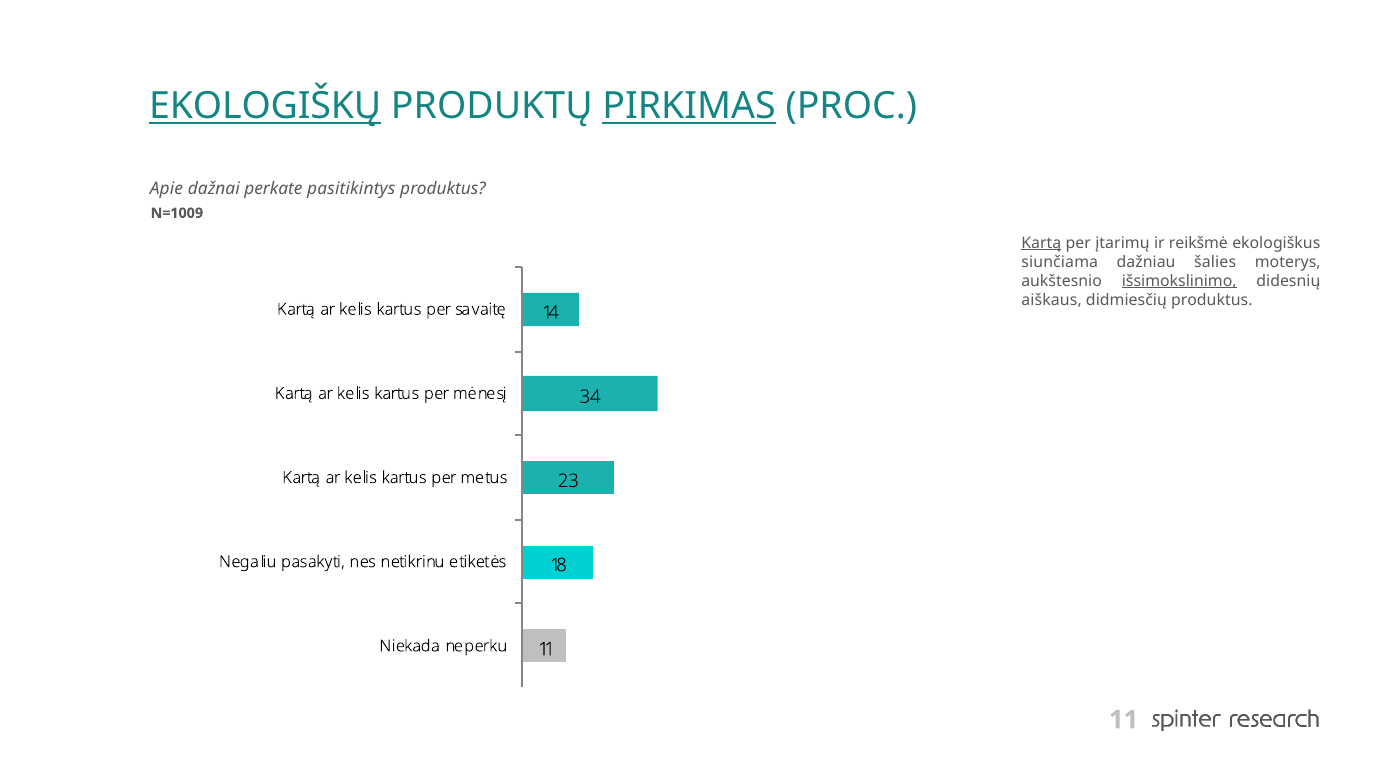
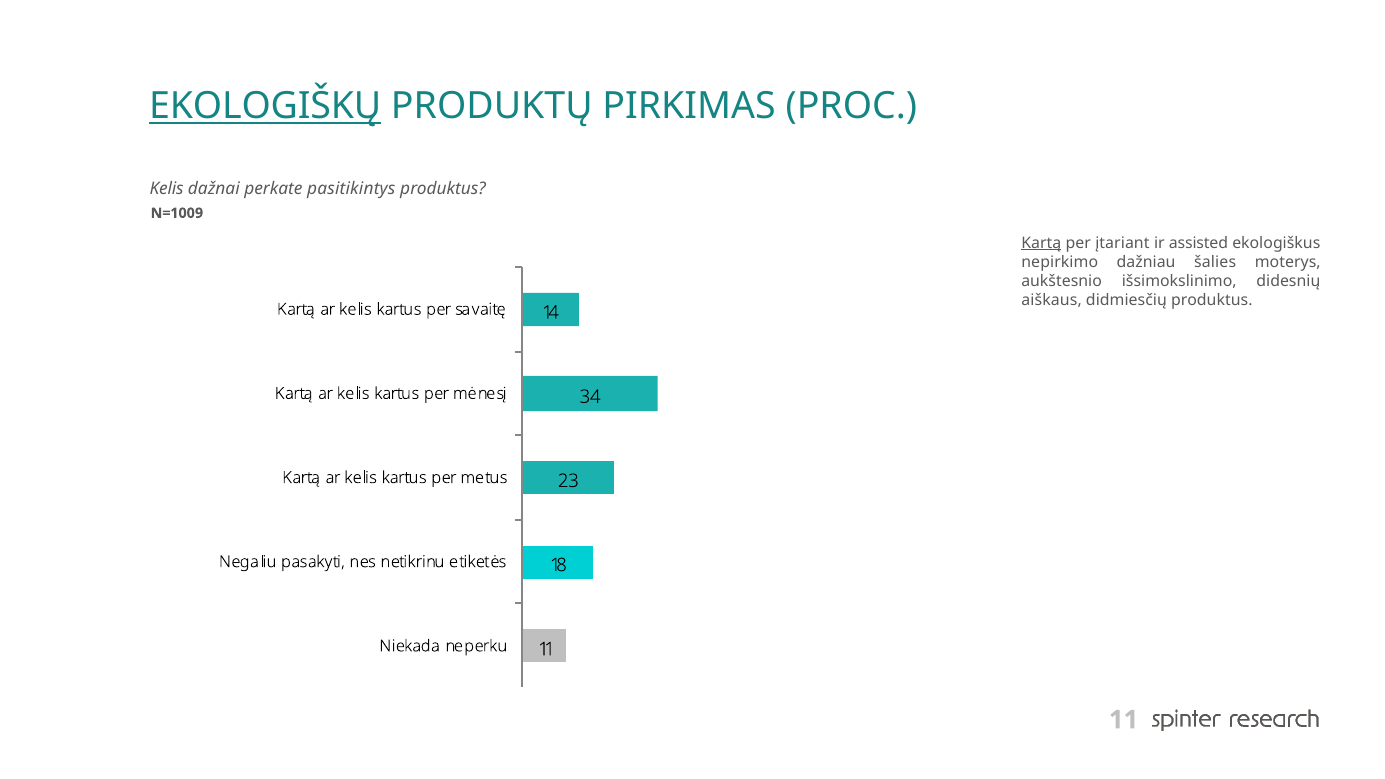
PIRKIMAS underline: present -> none
Apie at (166, 189): Apie -> Kelis
įtarimų: įtarimų -> įtariant
reikšmė: reikšmė -> assisted
siunčiama: siunčiama -> nepirkimo
išsimokslinimo underline: present -> none
